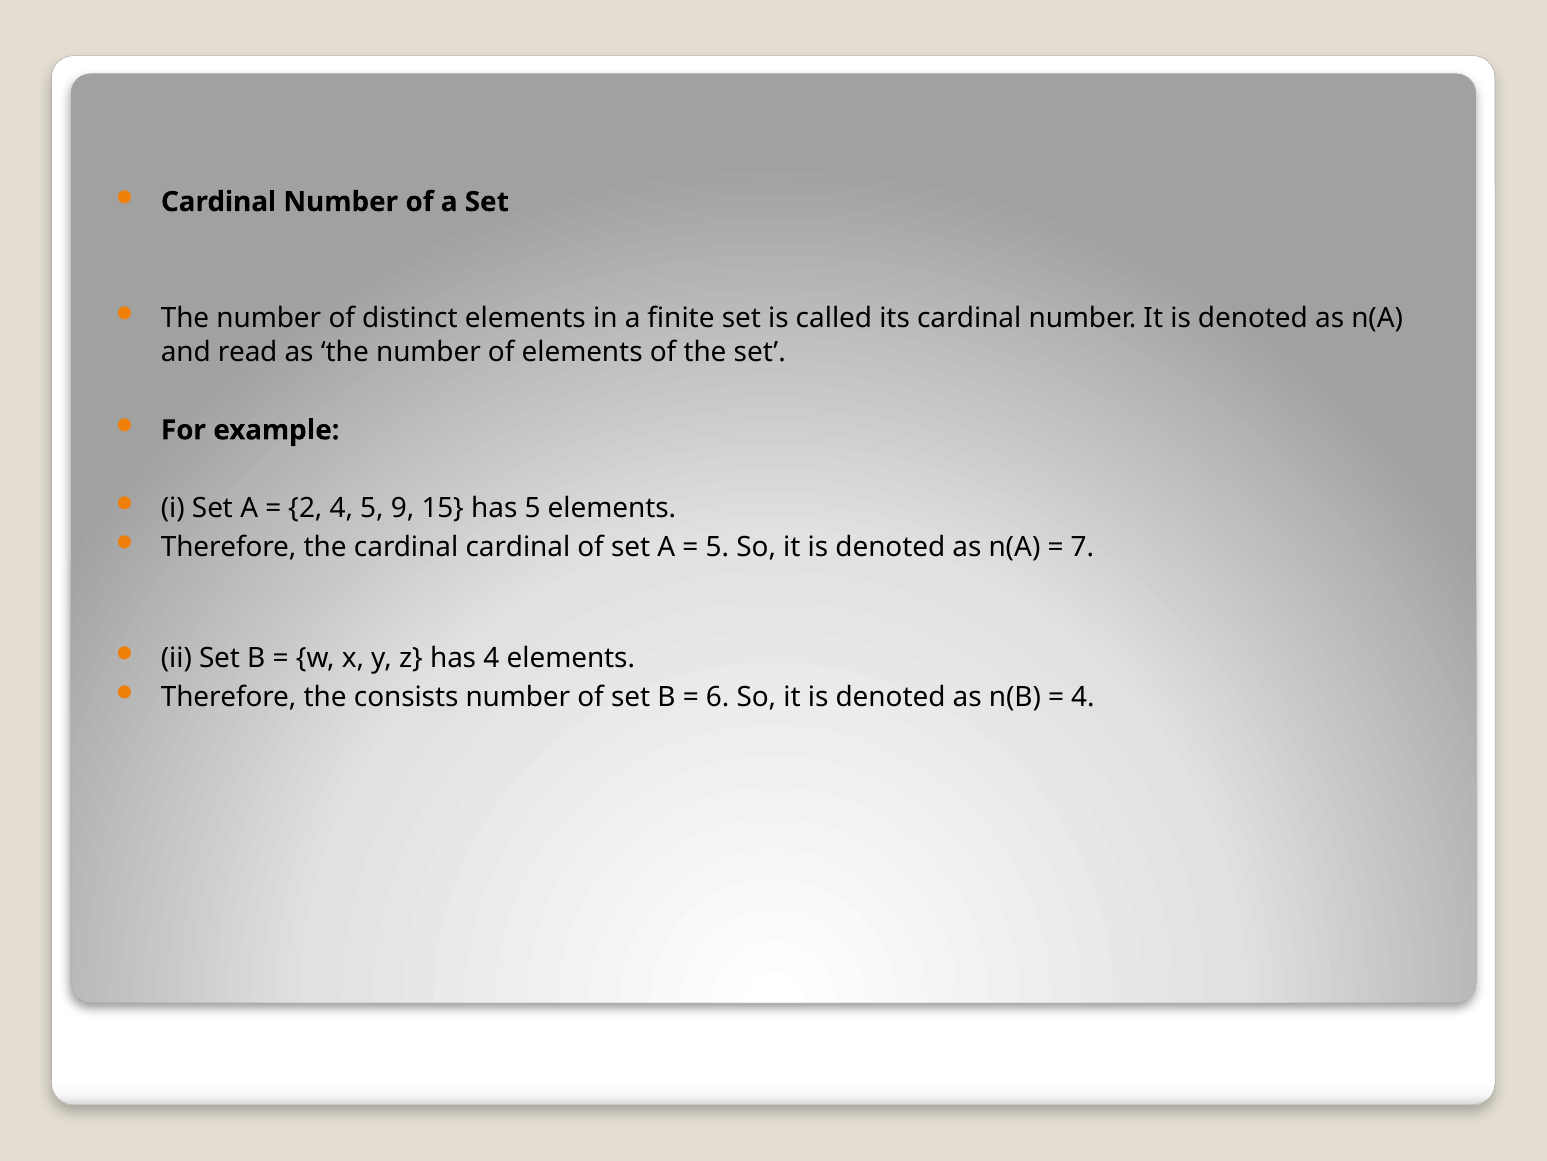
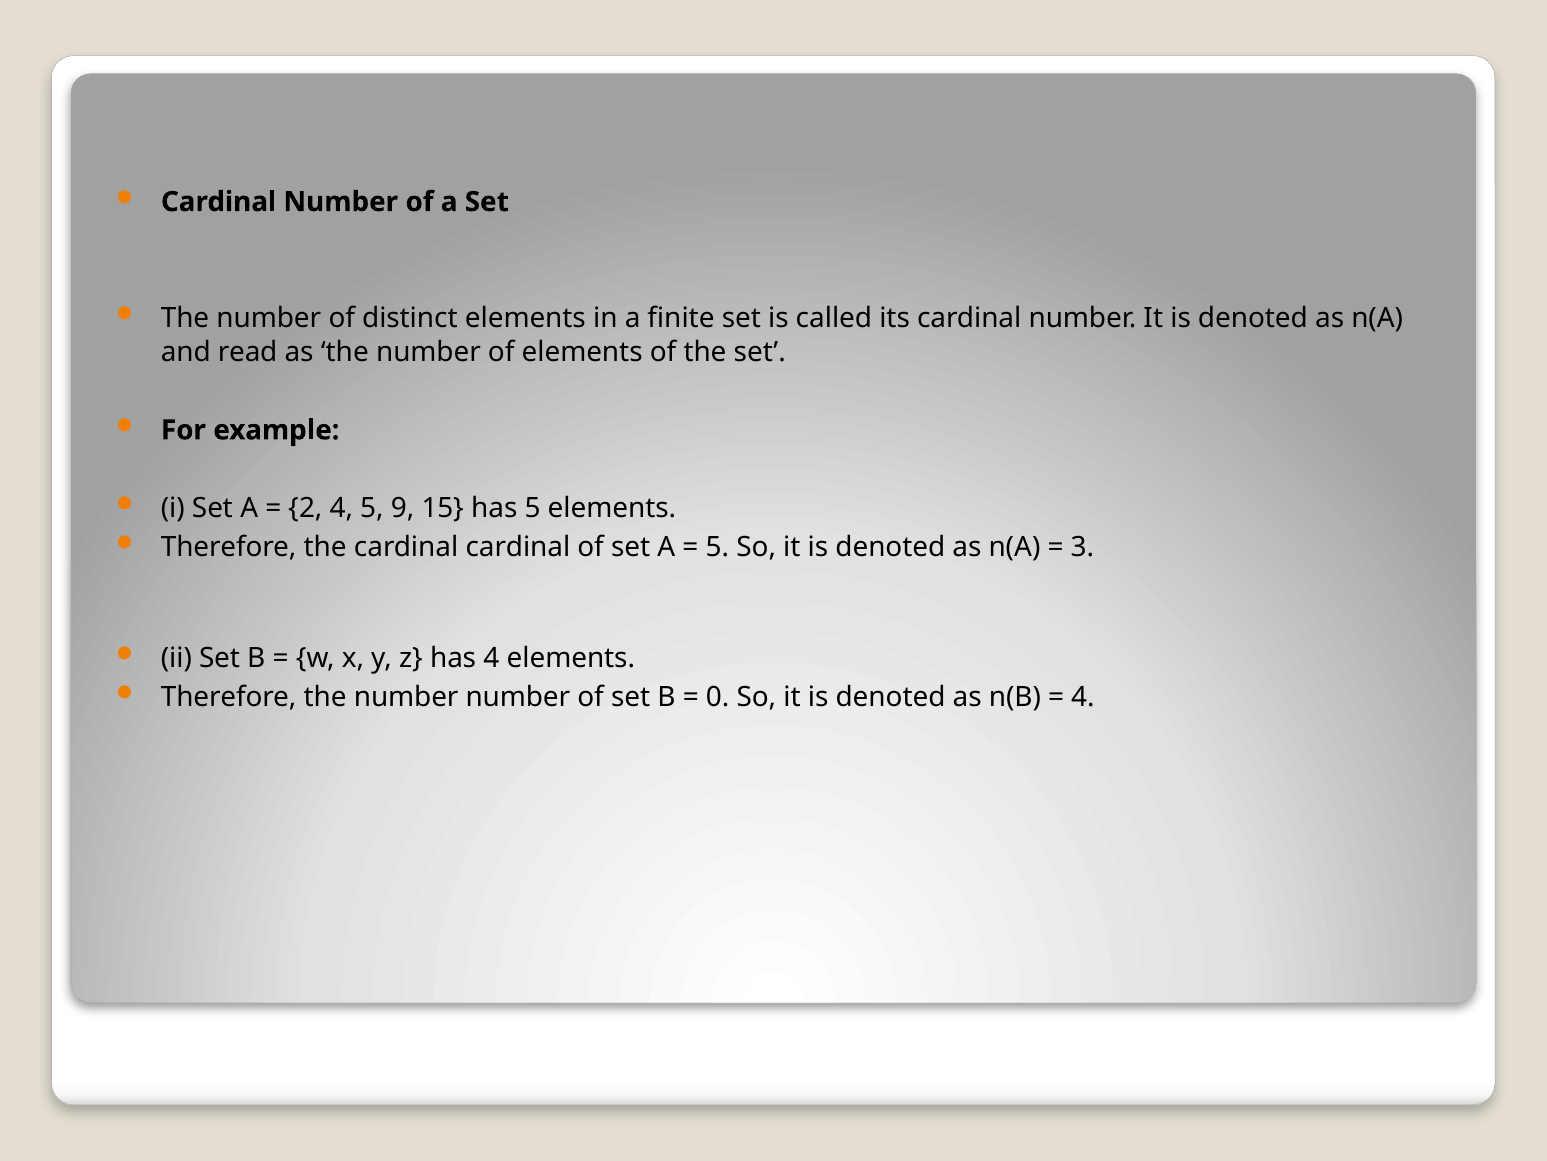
7: 7 -> 3
Therefore the consists: consists -> number
6: 6 -> 0
